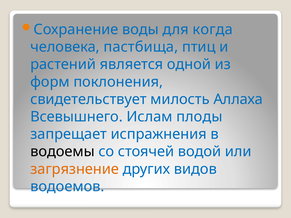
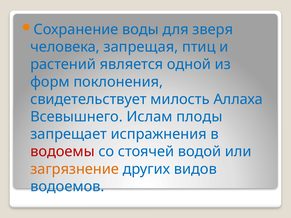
когда: когда -> зверя
пастбища: пастбища -> запрещая
водоемы colour: black -> red
